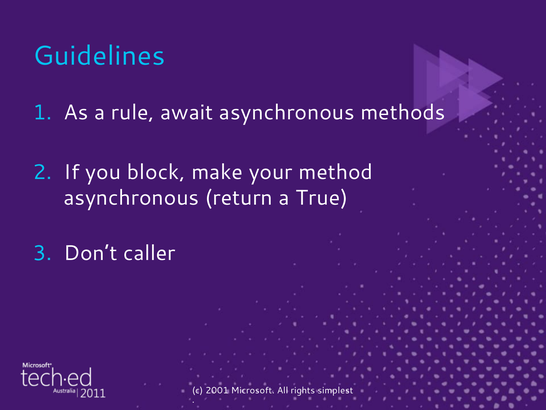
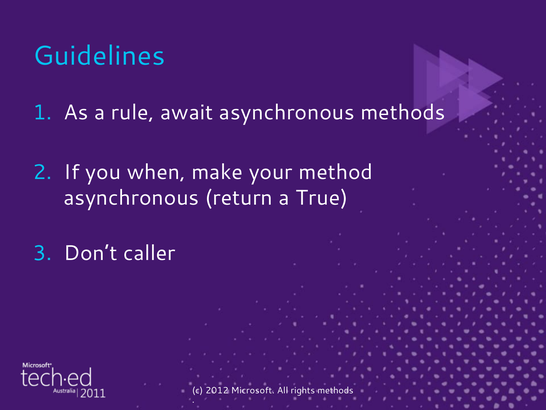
block: block -> when
2001: 2001 -> 2012
rights simplest: simplest -> methods
